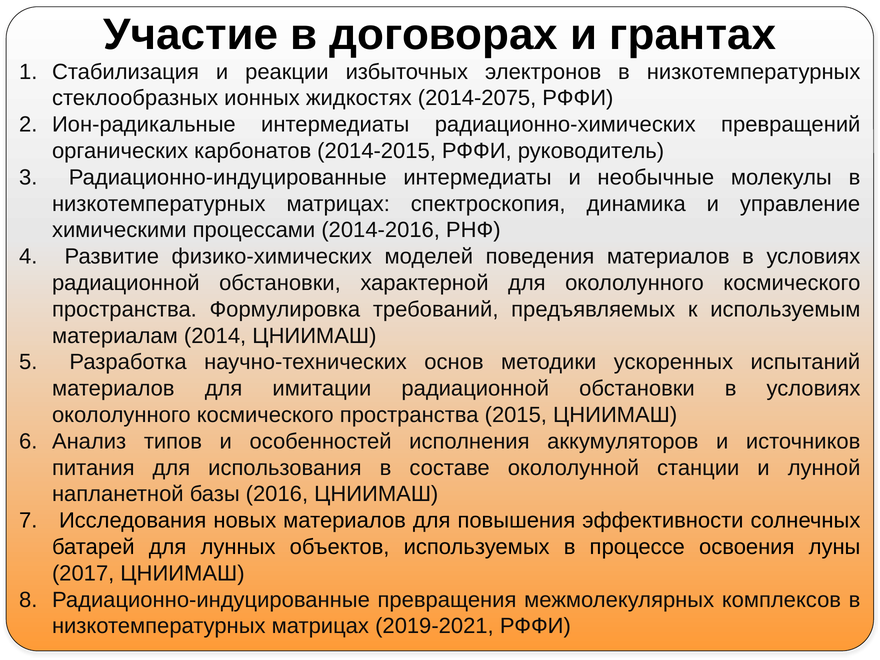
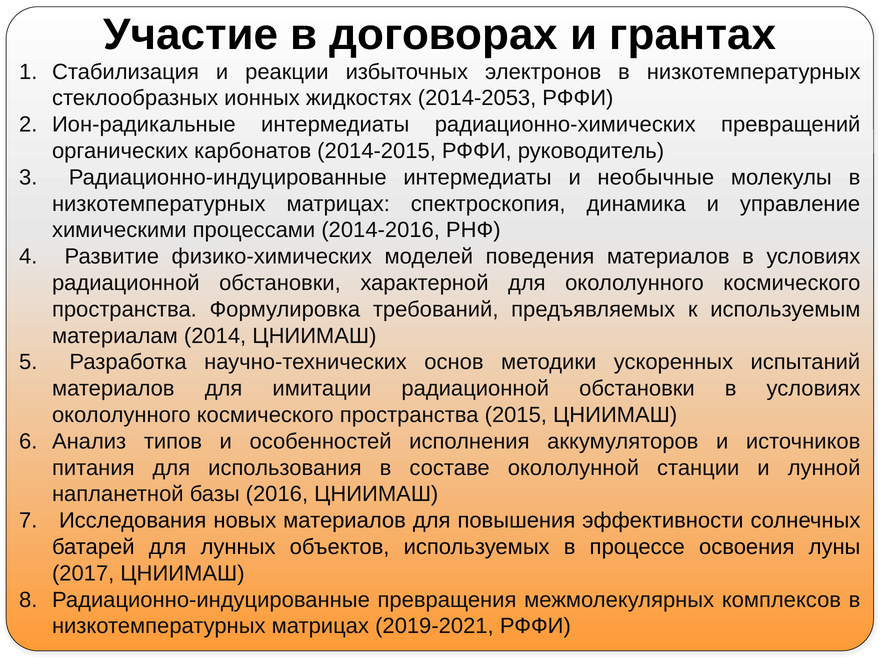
2014-2075: 2014-2075 -> 2014-2053
